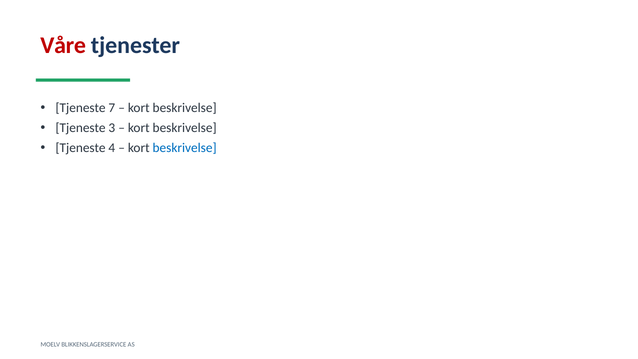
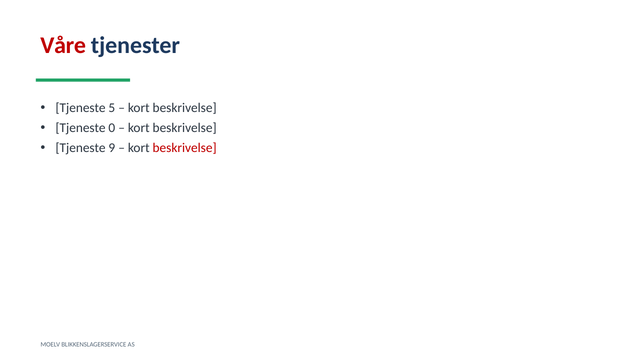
7: 7 -> 5
3: 3 -> 0
4: 4 -> 9
beskrivelse at (185, 148) colour: blue -> red
